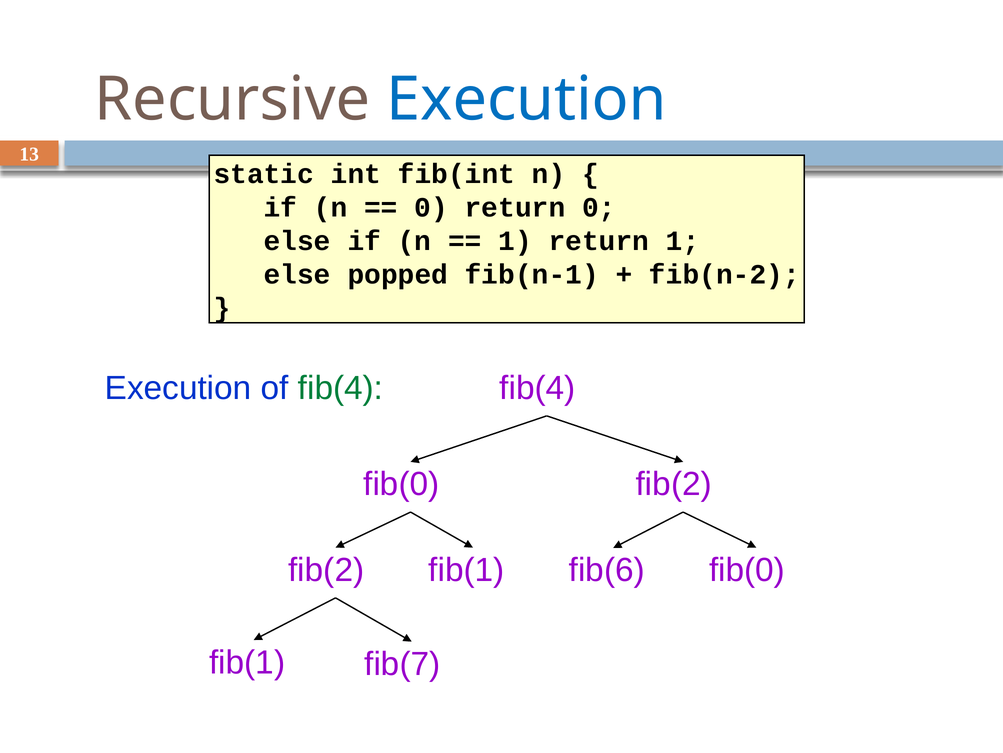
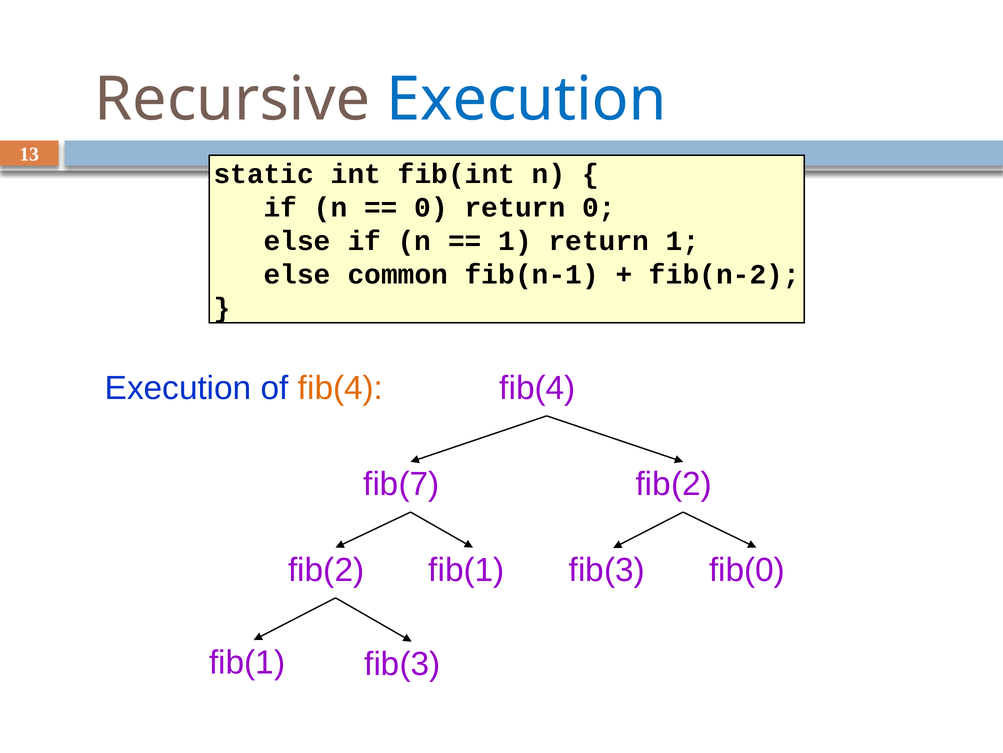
popped: popped -> common
fib(4 at (341, 388) colour: green -> orange
fib(0 at (401, 484): fib(0 -> fib(7
fib(6 at (607, 570): fib(6 -> fib(3
fib(7 at (402, 663): fib(7 -> fib(3
